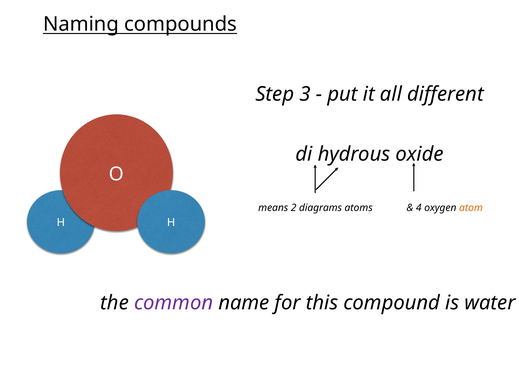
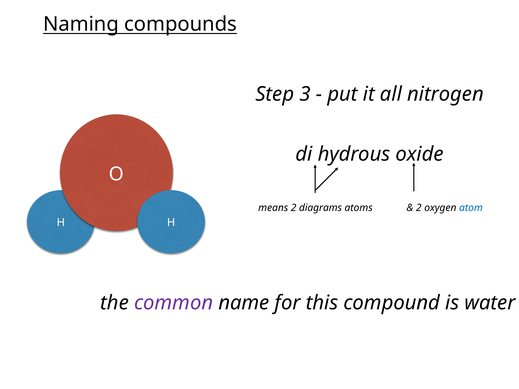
different: different -> nitrogen
4 at (419, 208): 4 -> 2
atom colour: orange -> blue
